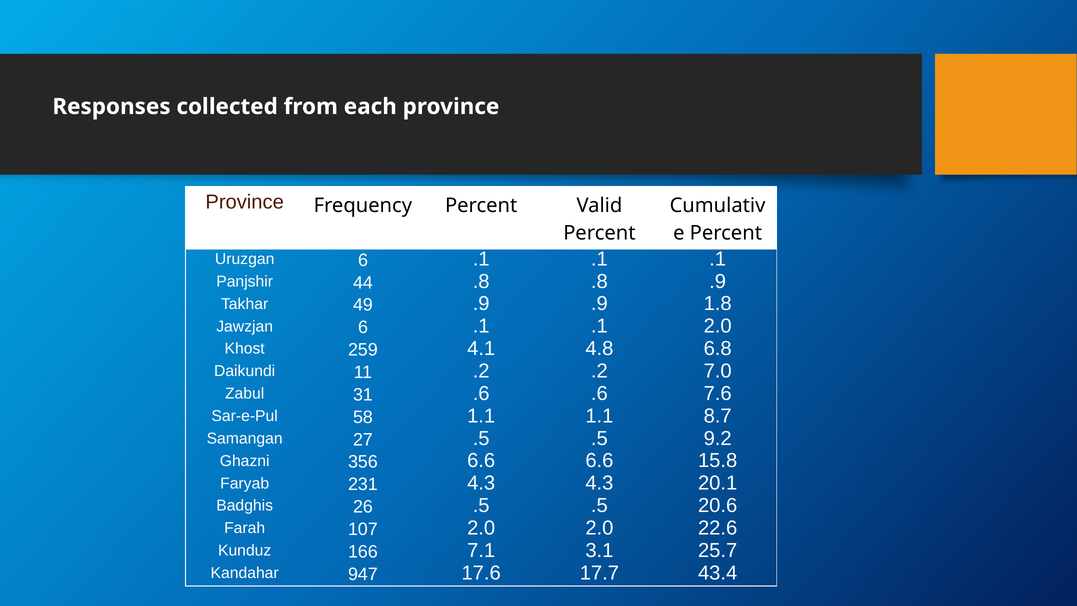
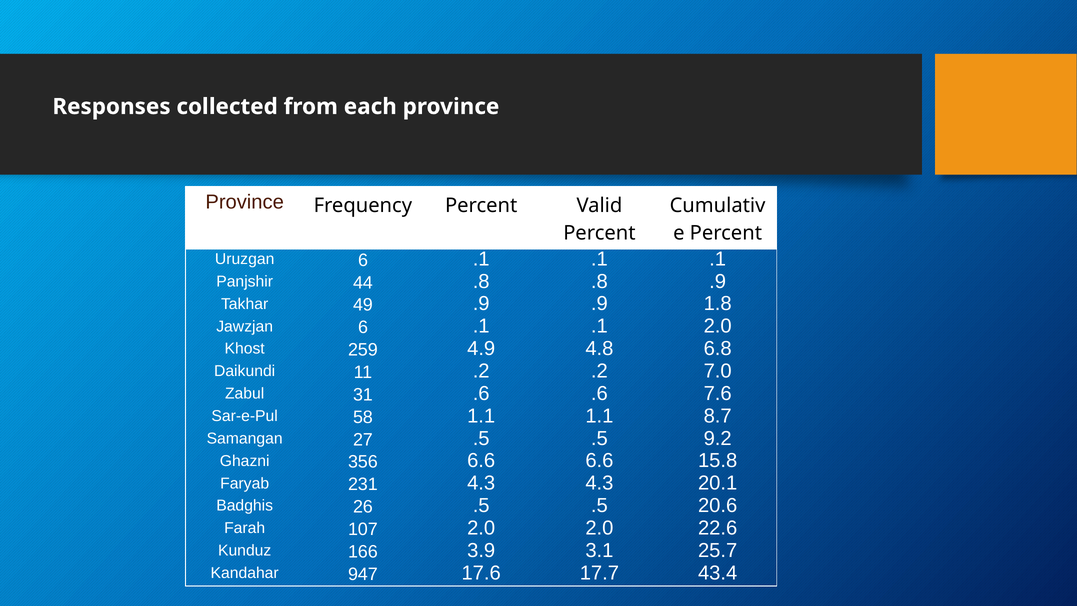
4.1: 4.1 -> 4.9
7.1: 7.1 -> 3.9
